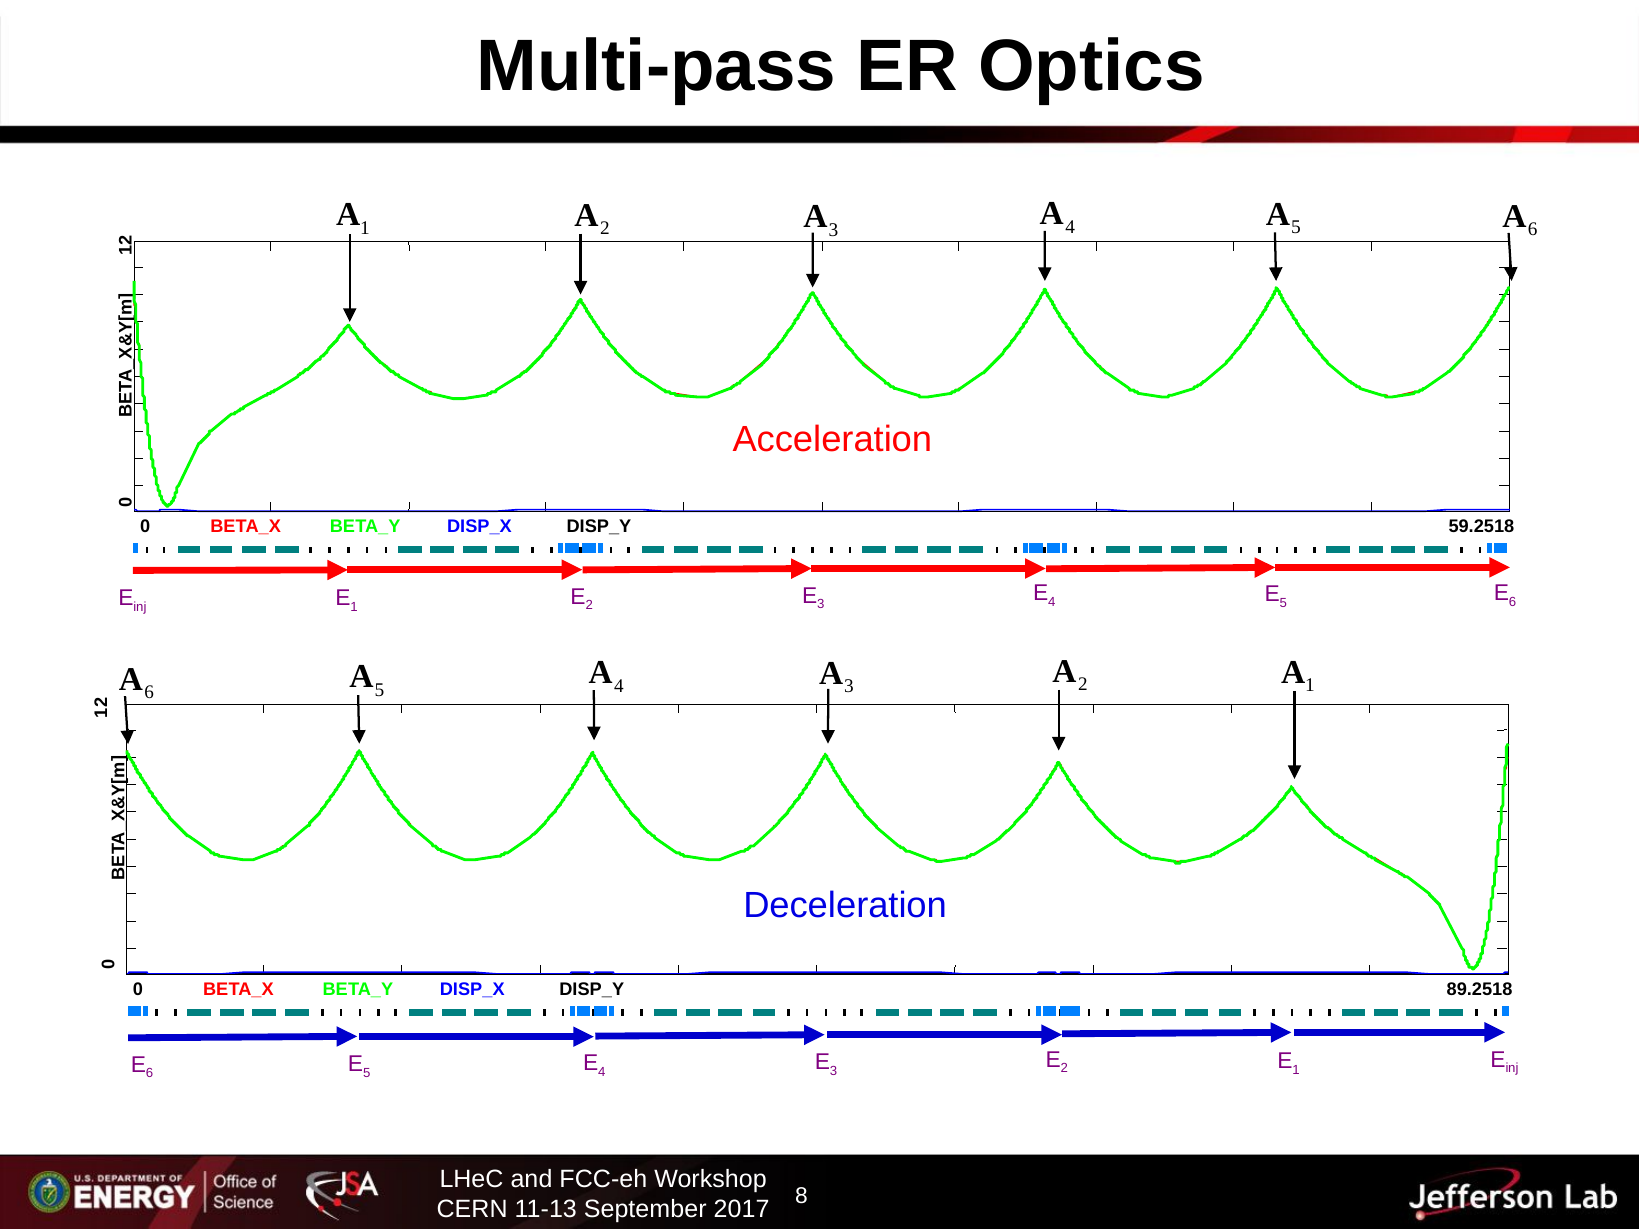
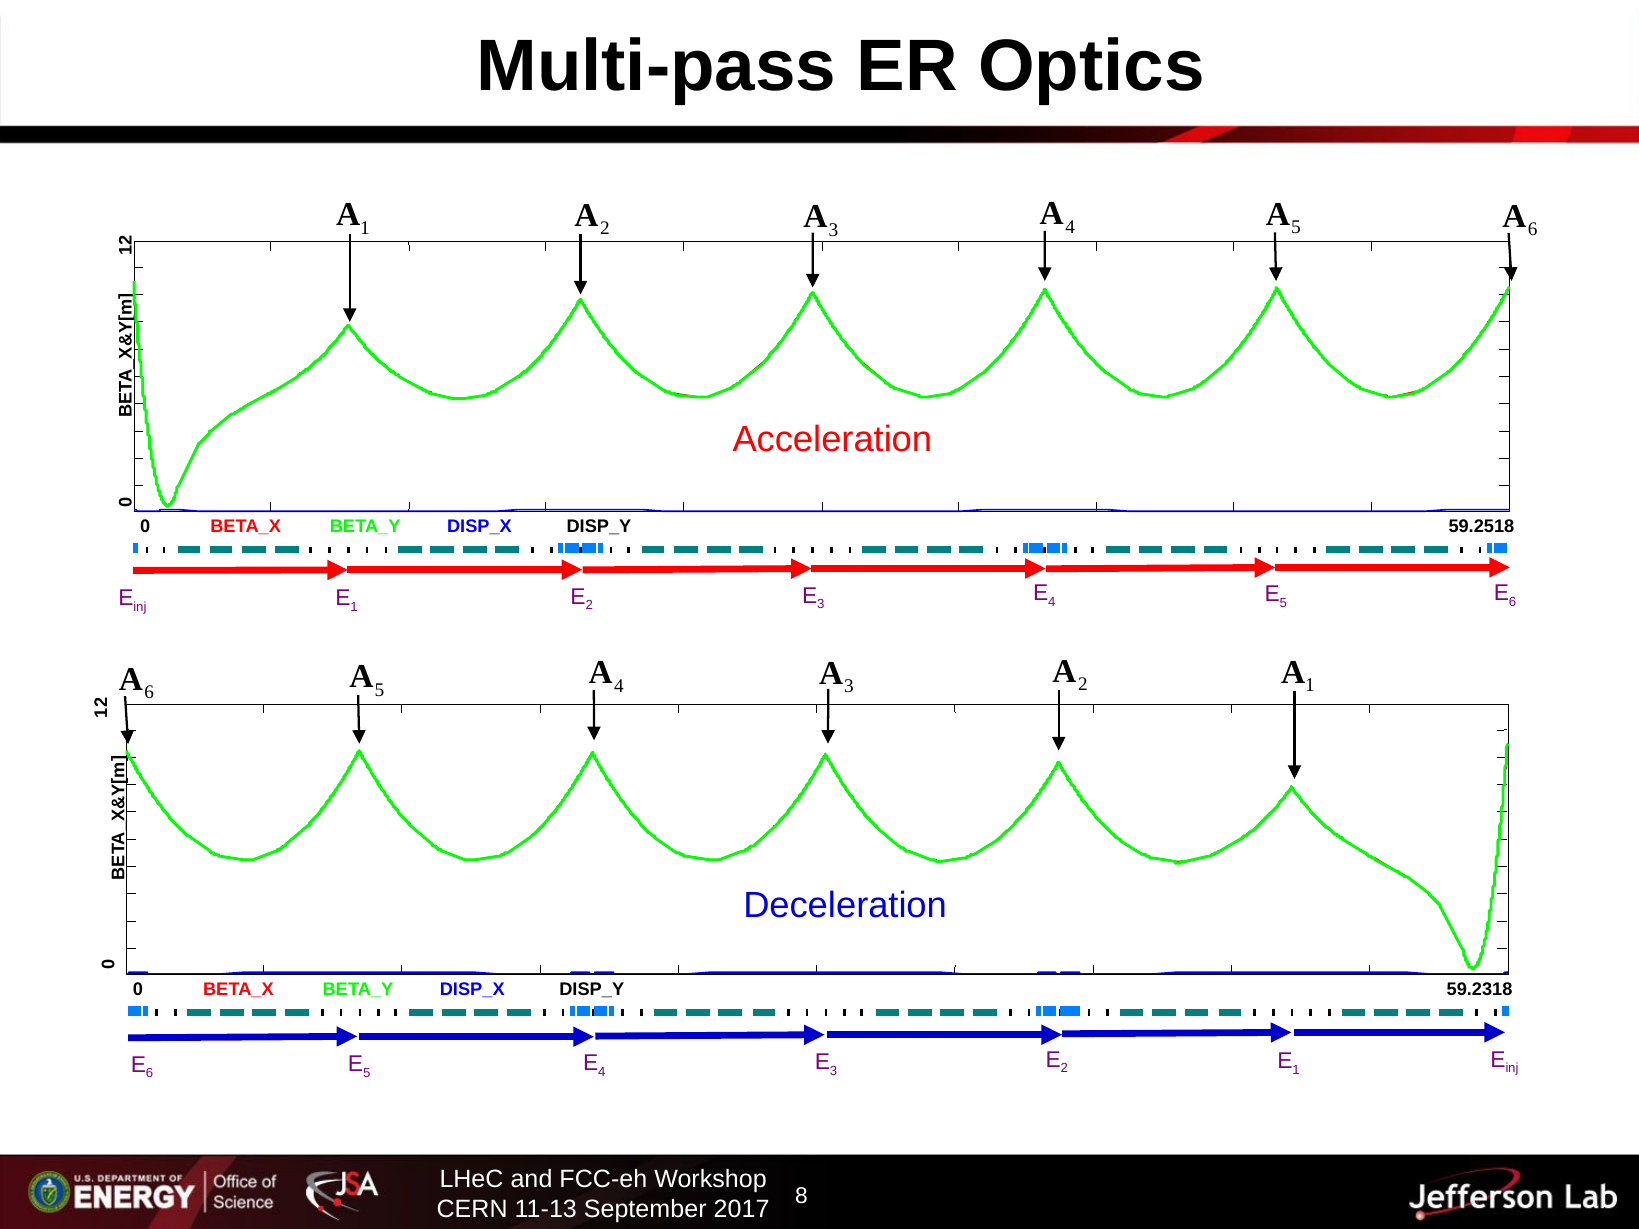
89.2518: 89.2518 -> 59.2318
